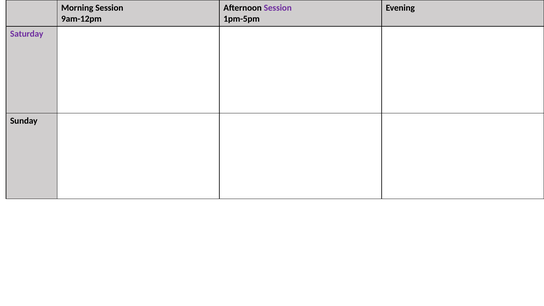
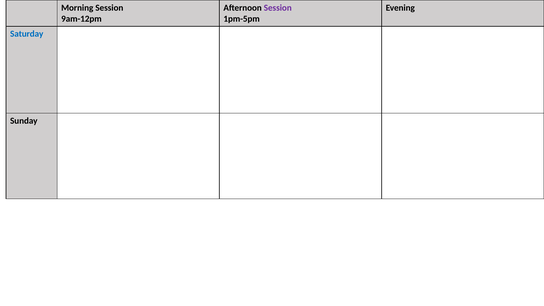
Saturday colour: purple -> blue
